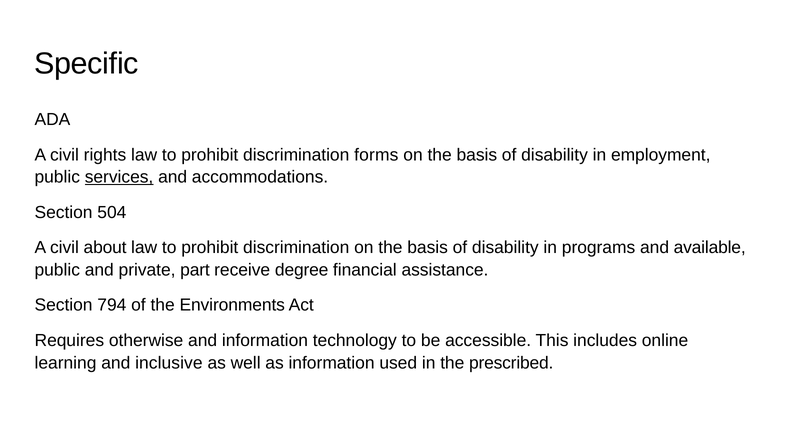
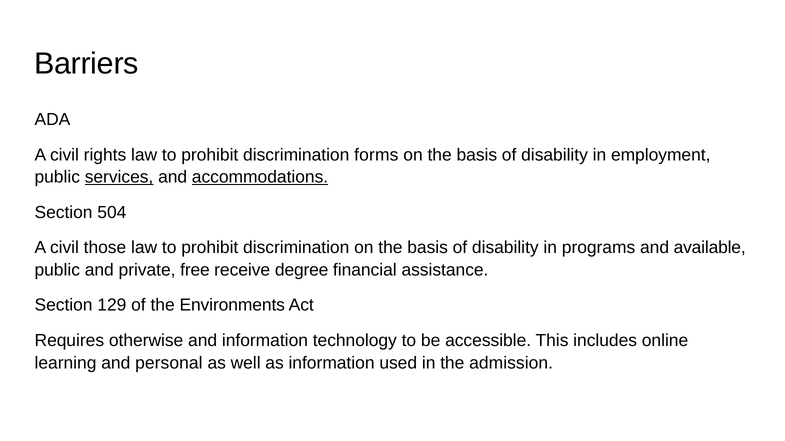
Specific: Specific -> Barriers
accommodations underline: none -> present
about: about -> those
part: part -> free
794: 794 -> 129
inclusive: inclusive -> personal
prescribed: prescribed -> admission
